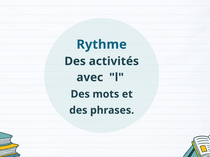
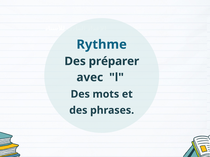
activités: activités -> préparer
